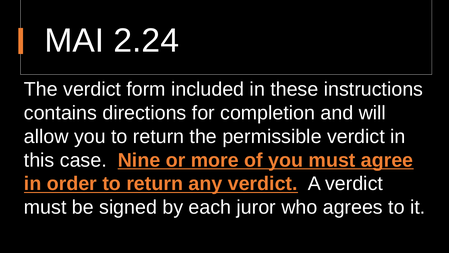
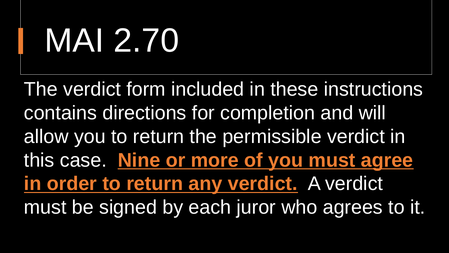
2.24: 2.24 -> 2.70
